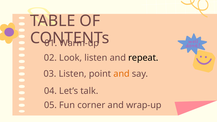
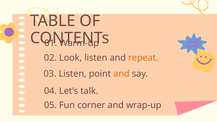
repeat colour: black -> orange
